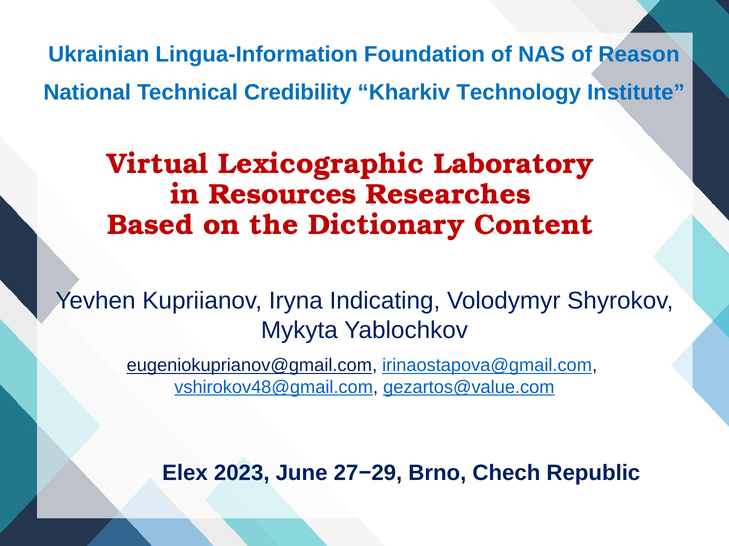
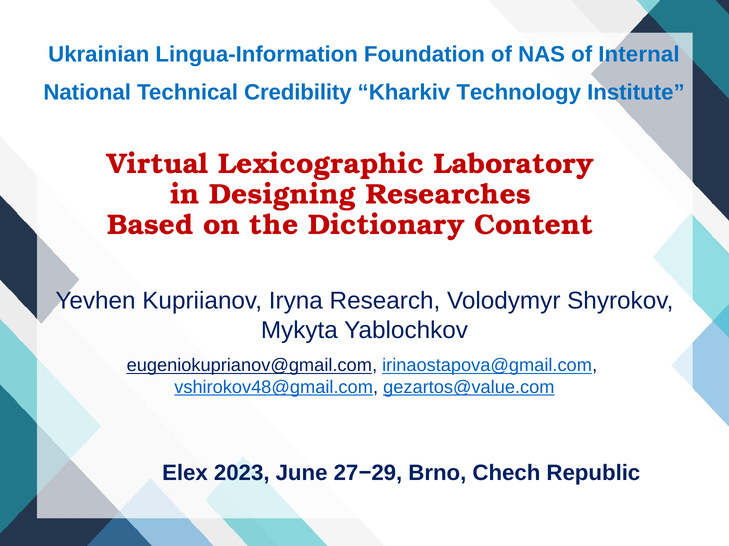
Reason: Reason -> Internal
Resources: Resources -> Designing
Indicating: Indicating -> Research
